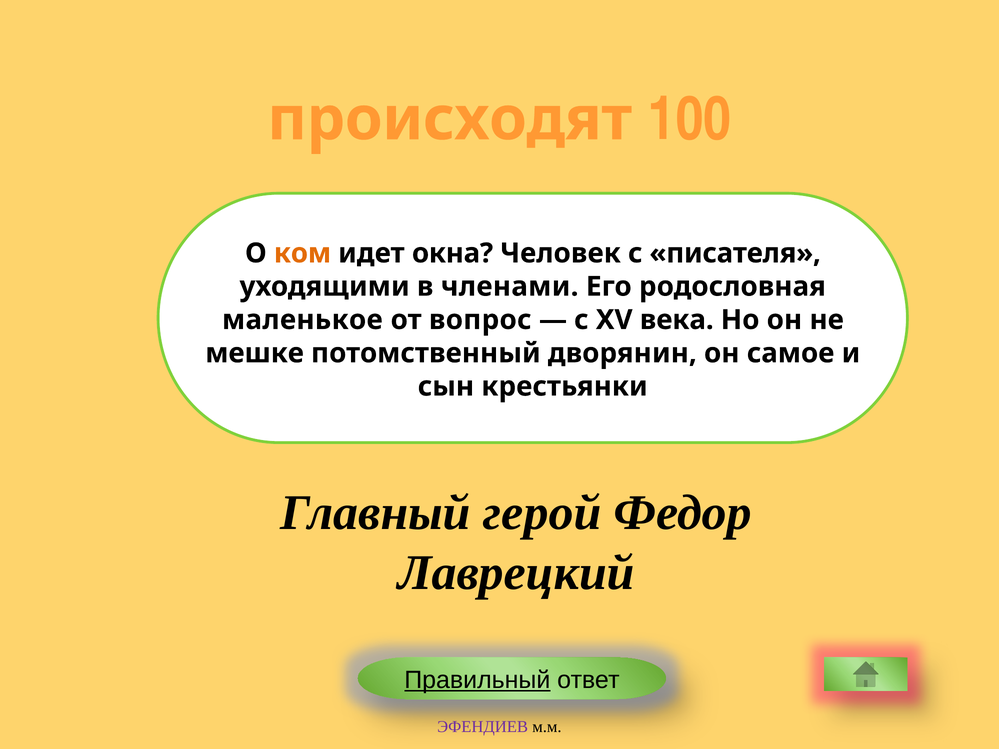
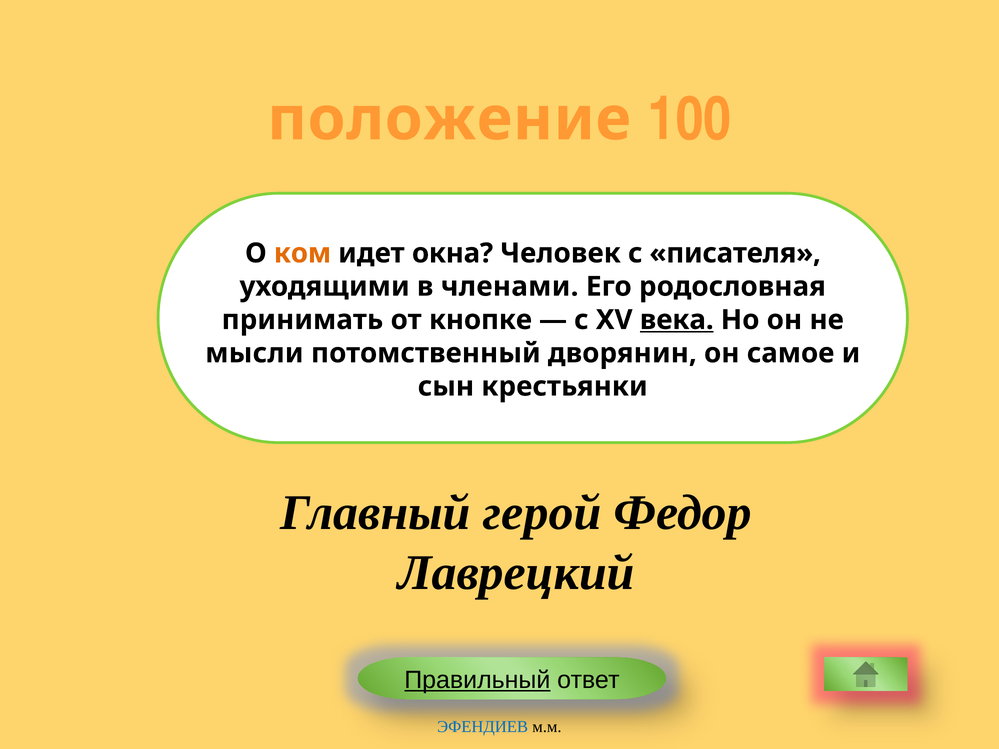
происходят: происходят -> положение
маленькое: маленькое -> принимать
вопрос: вопрос -> кнопке
века underline: none -> present
мешке: мешке -> мысли
ЭФЕНДИЕВ colour: purple -> blue
